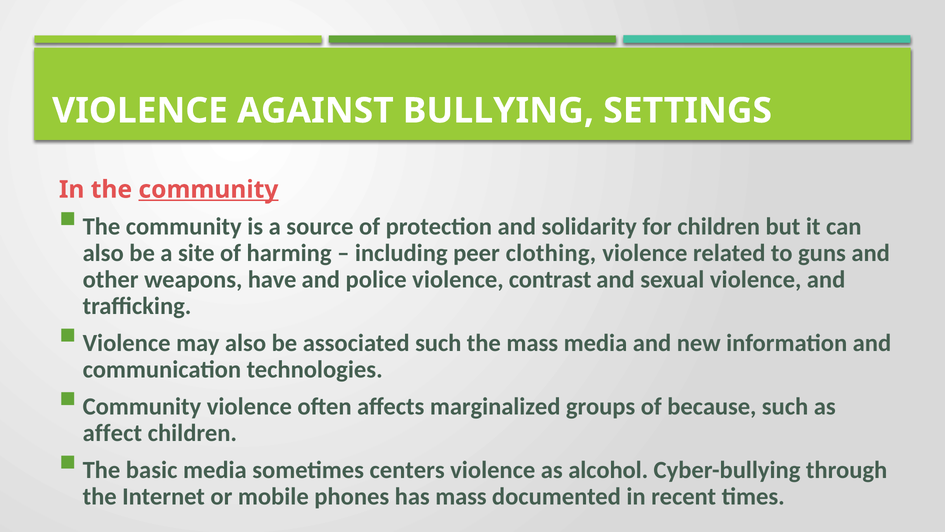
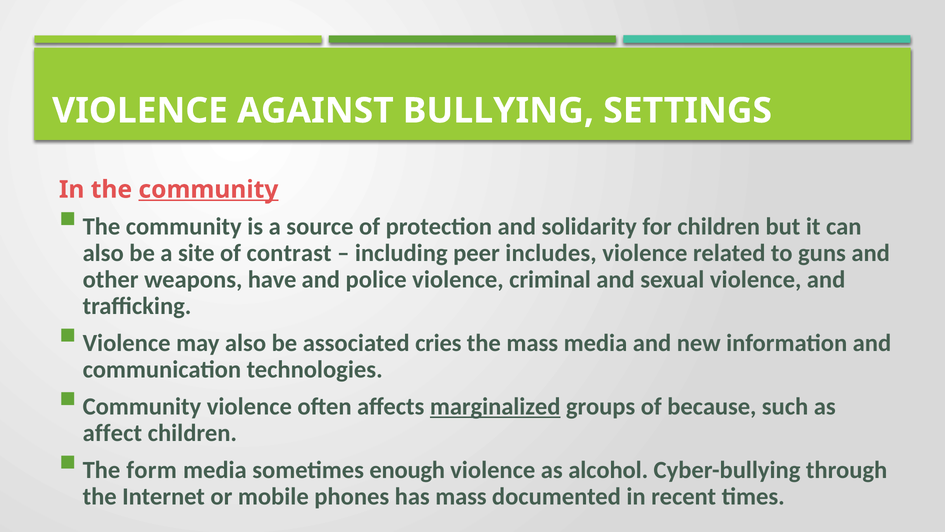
harming: harming -> contrast
clothing: clothing -> includes
contrast: contrast -> criminal
associated such: such -> cries
marginalized underline: none -> present
basic: basic -> form
centers: centers -> enough
